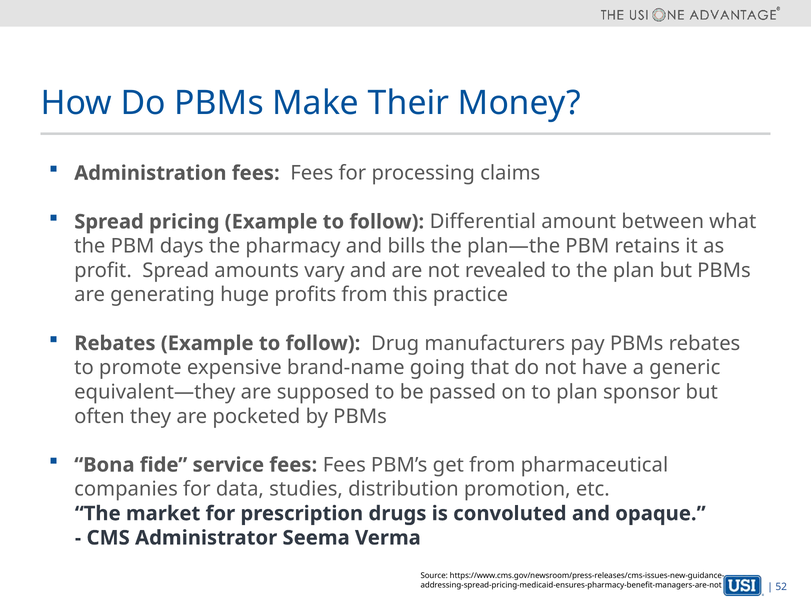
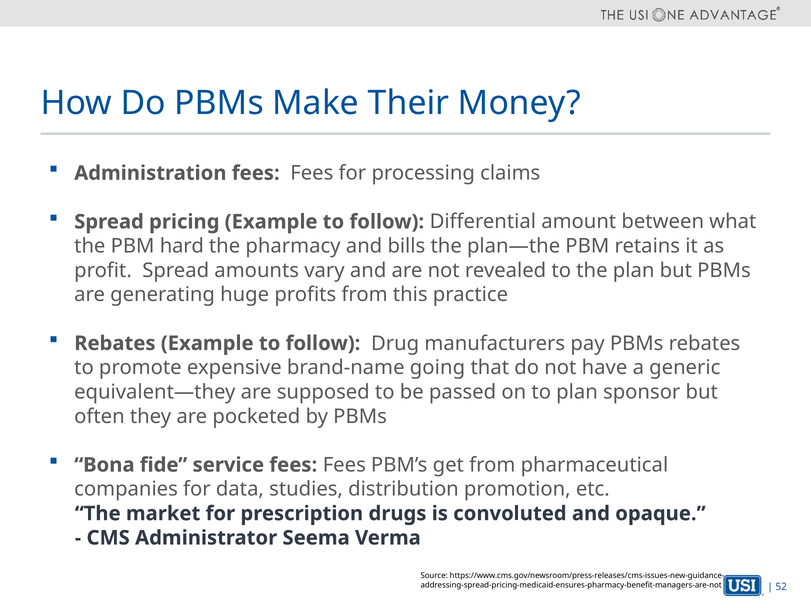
days: days -> hard
